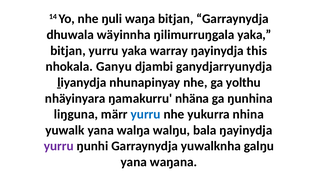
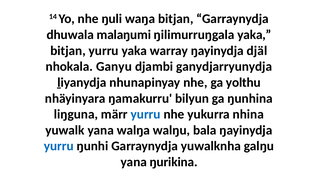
wäyinnha: wäyinnha -> malaŋumi
this: this -> djäl
nhäna: nhäna -> bilyun
yurru at (59, 146) colour: purple -> blue
waŋana: waŋana -> ŋurikina
